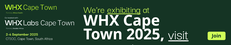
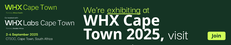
visit underline: present -> none
